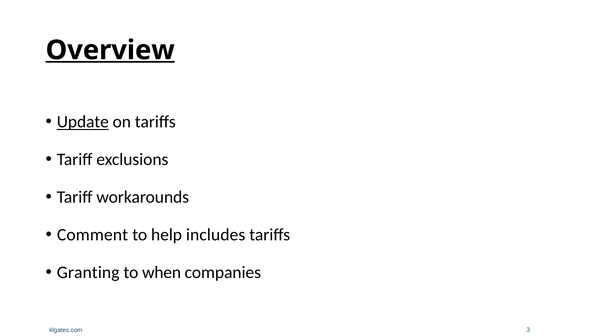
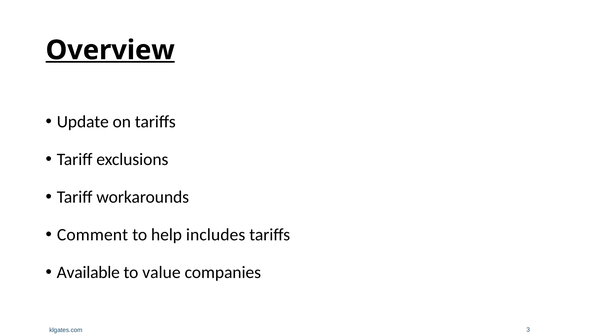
Update underline: present -> none
Granting: Granting -> Available
when: when -> value
